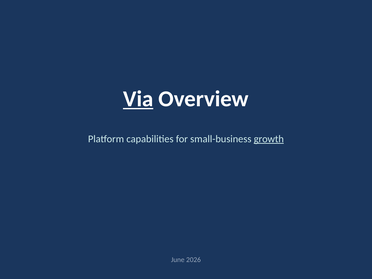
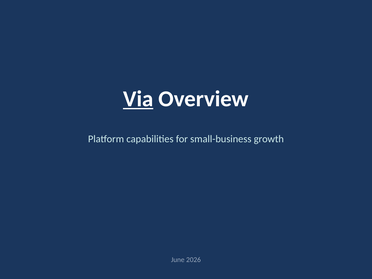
growth underline: present -> none
